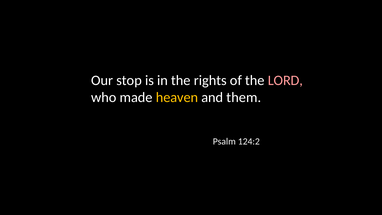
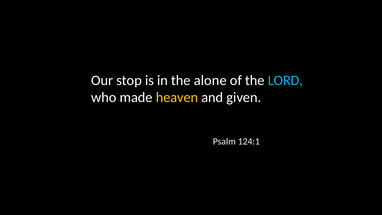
rights: rights -> alone
LORD colour: pink -> light blue
them: them -> given
124:2: 124:2 -> 124:1
